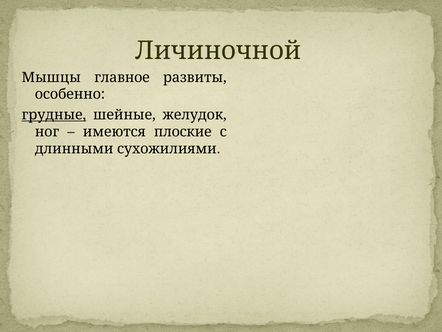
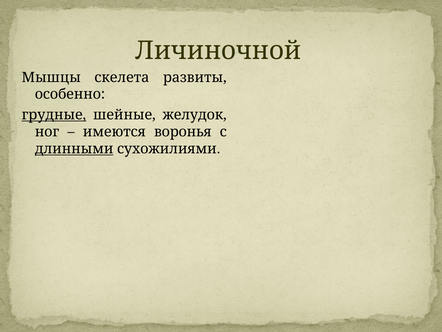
главное: главное -> скелета
плоские: плоские -> воронья
длинными underline: none -> present
